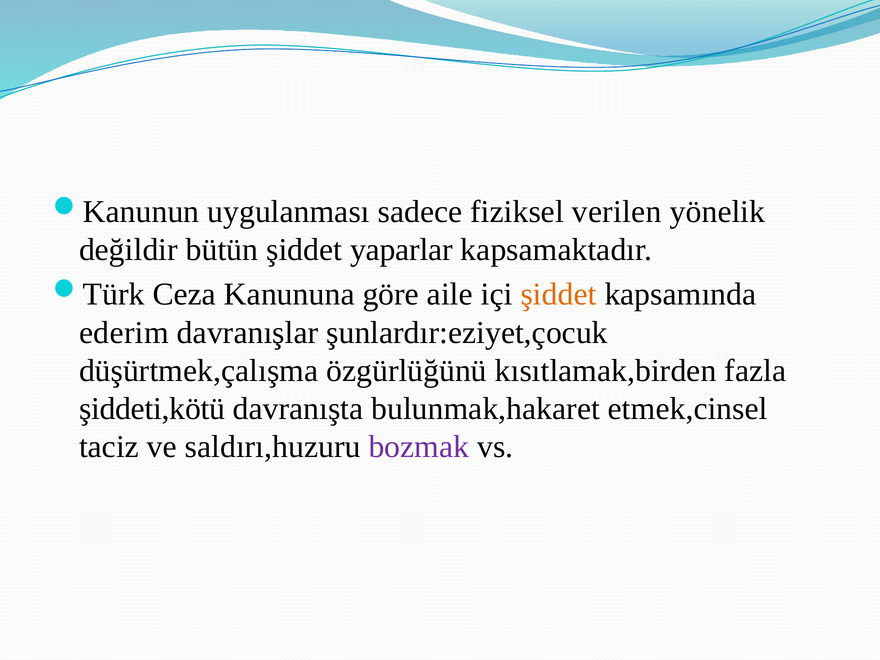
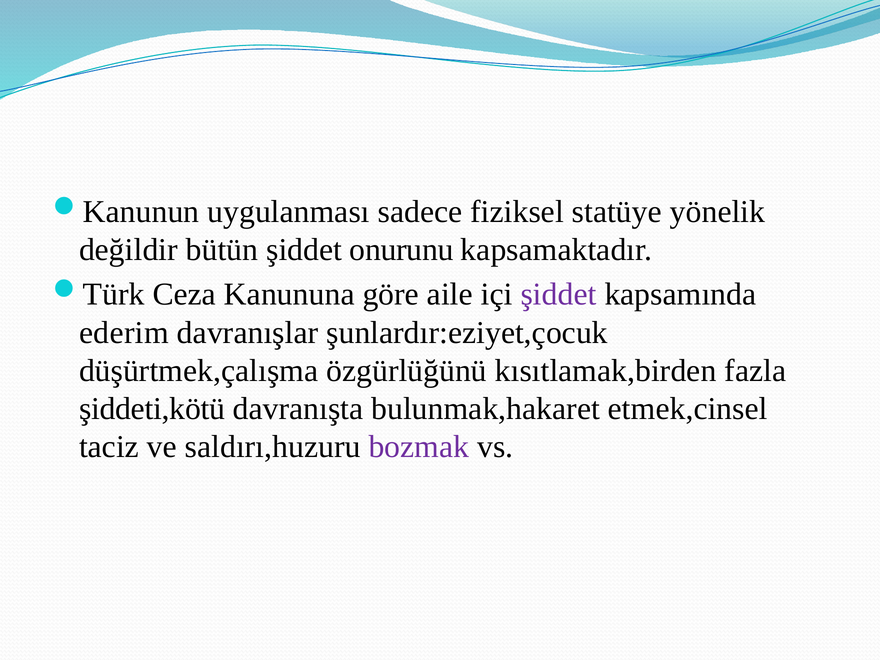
verilen: verilen -> statüye
yaparlar: yaparlar -> onurunu
şiddet at (559, 294) colour: orange -> purple
